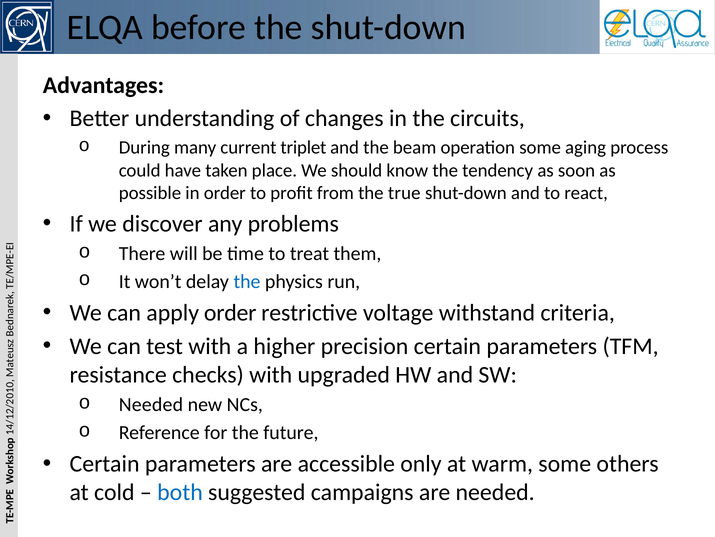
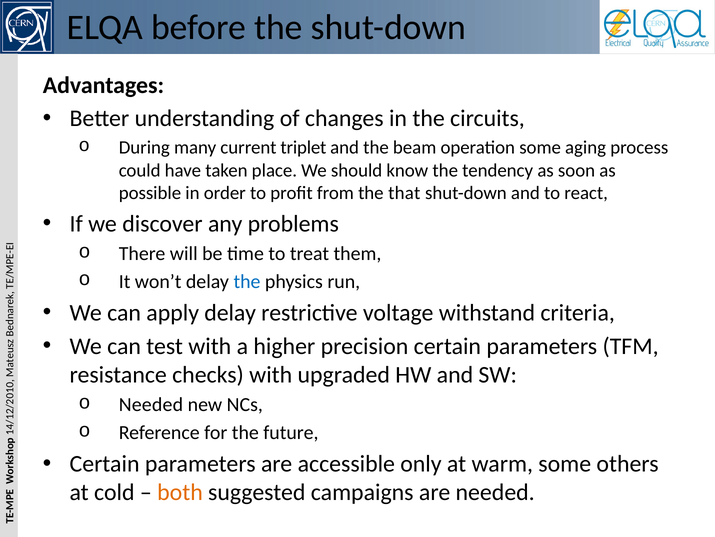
true: true -> that
apply order: order -> delay
both colour: blue -> orange
